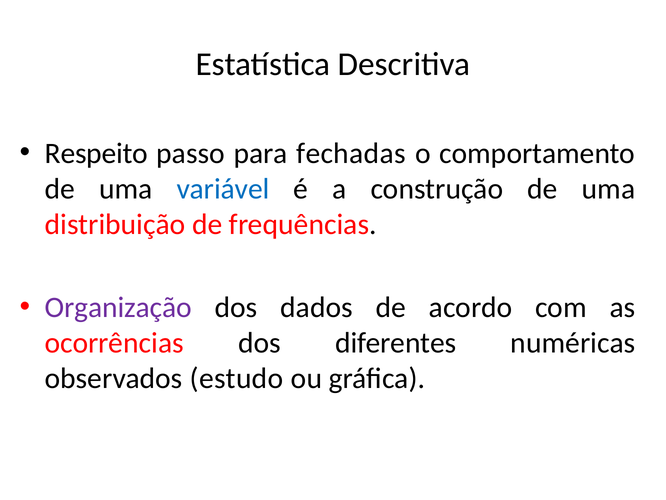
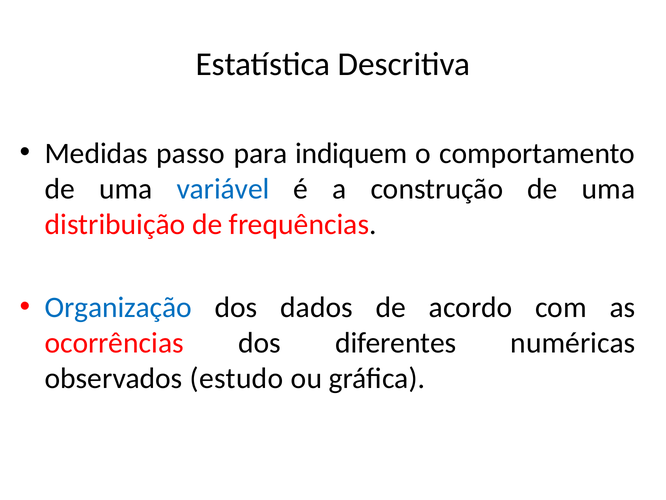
Respeito: Respeito -> Medidas
fechadas: fechadas -> indiquem
Organização colour: purple -> blue
